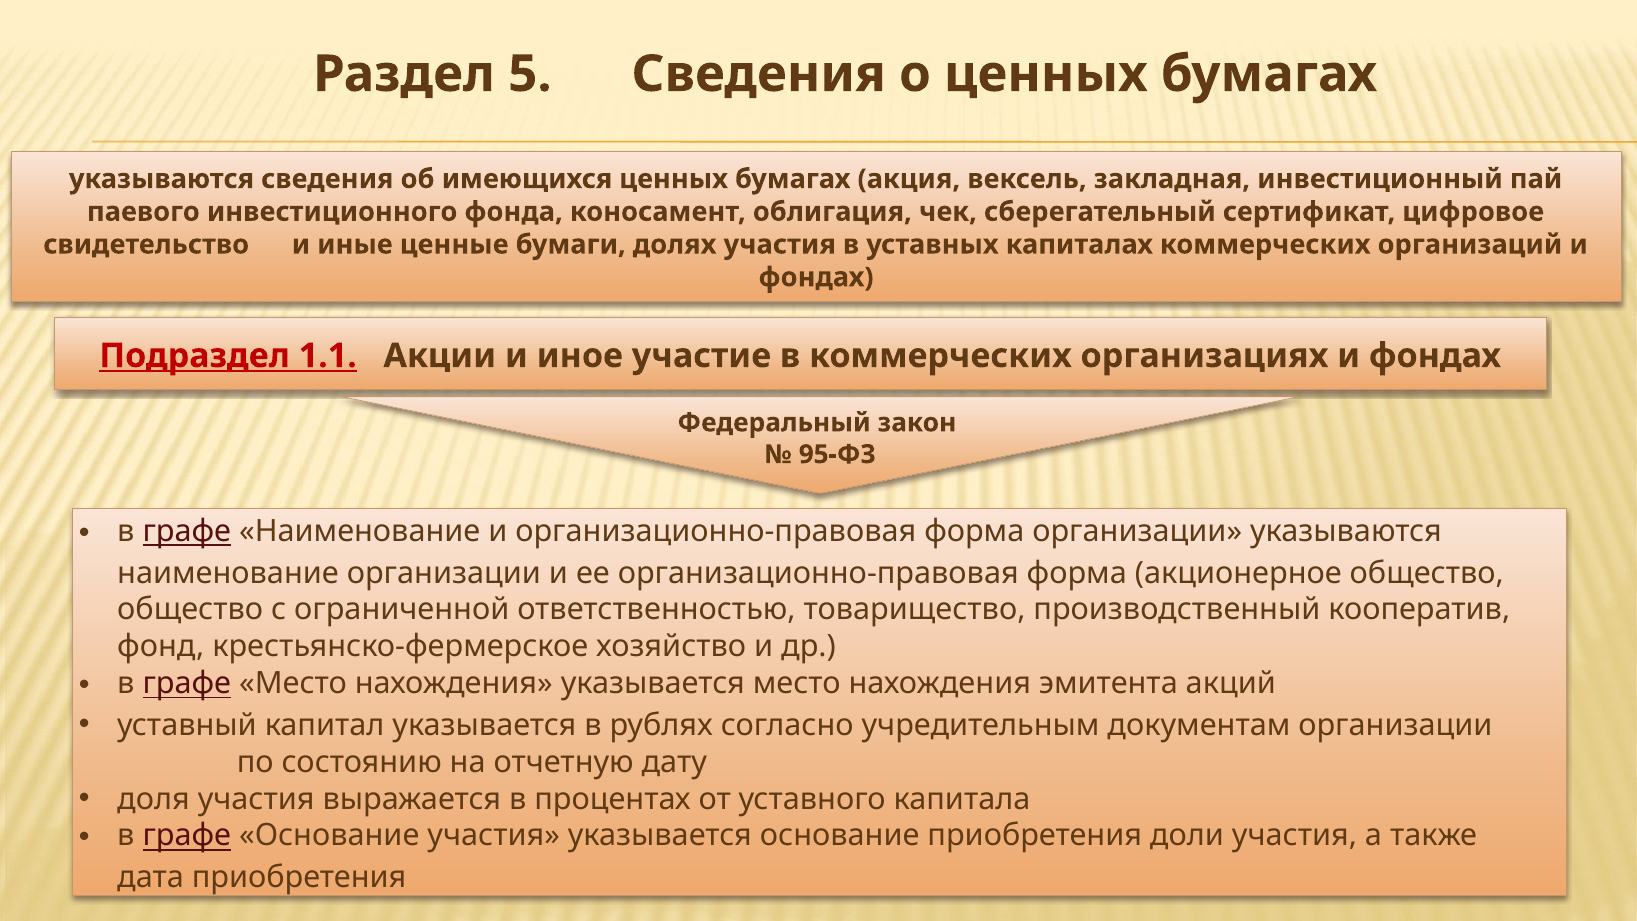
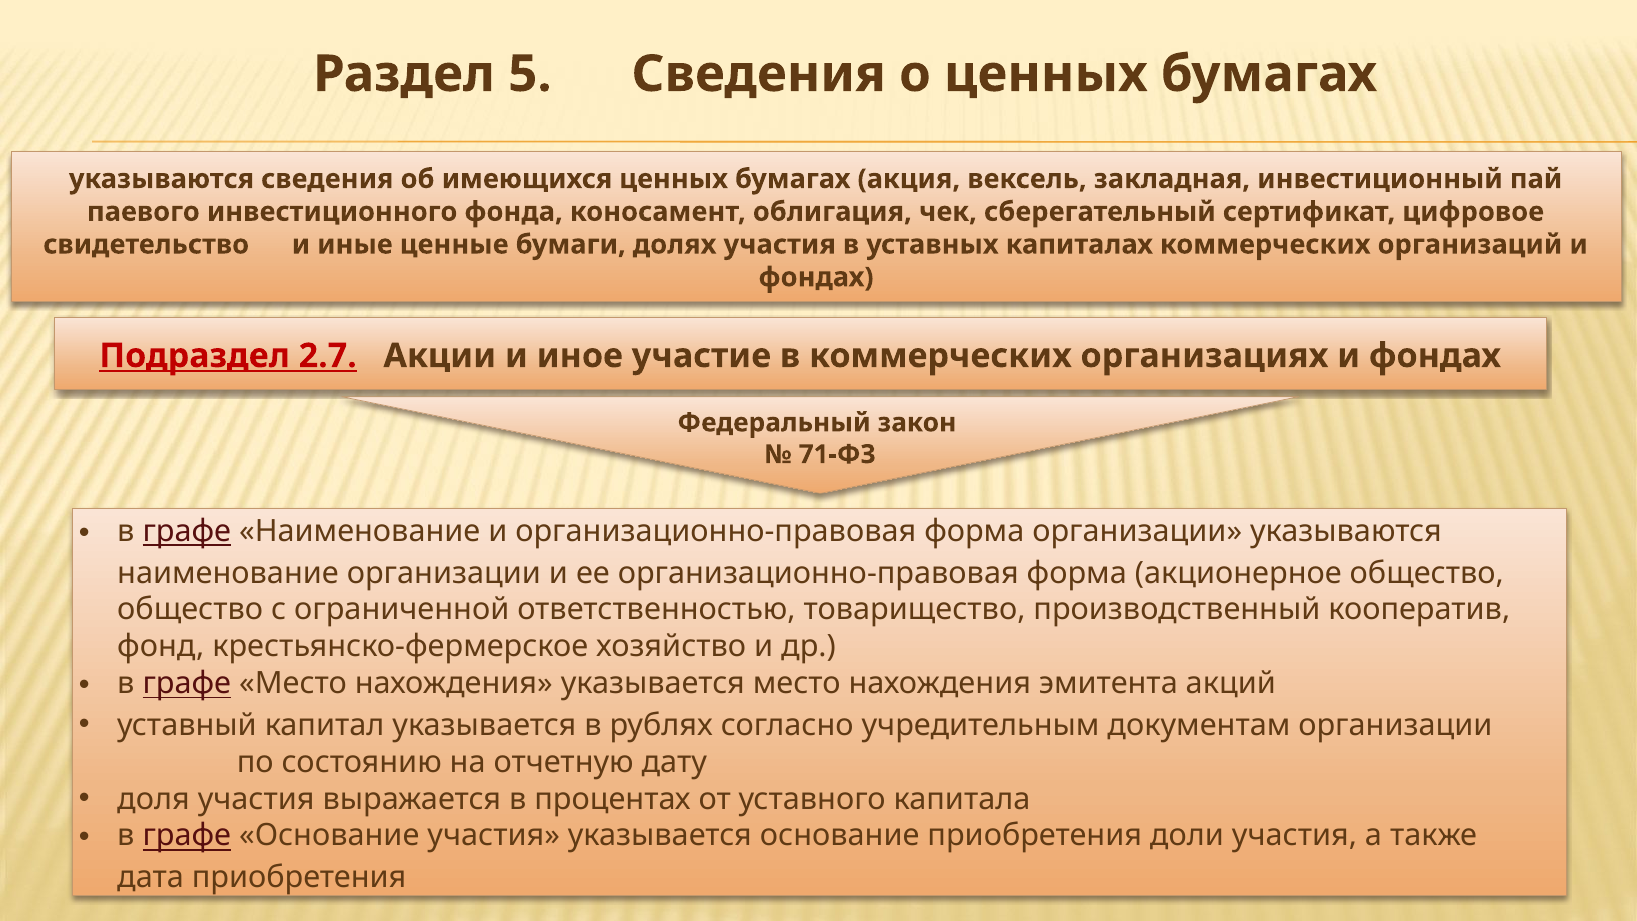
1.1: 1.1 -> 2.7
95-ФЗ: 95-ФЗ -> 71-ФЗ
